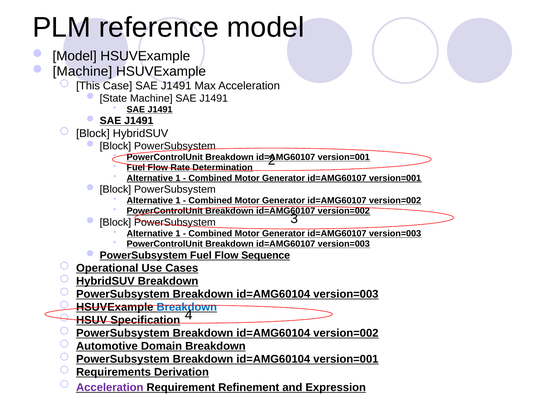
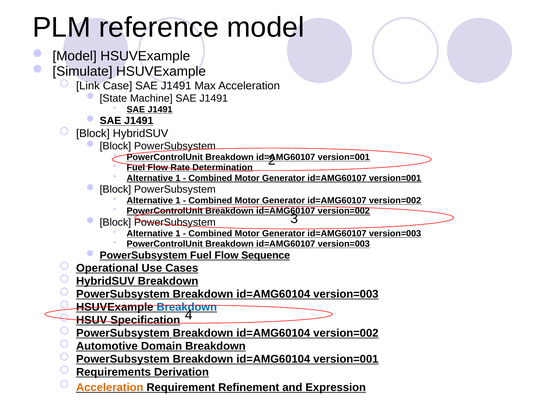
Machine at (82, 72): Machine -> Simulate
This: This -> Link
Acceleration at (110, 388) colour: purple -> orange
